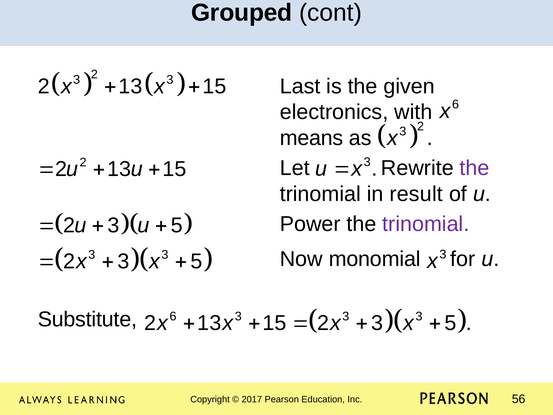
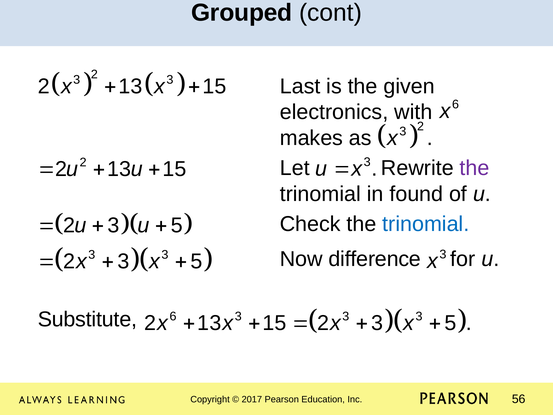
means: means -> makes
result: result -> found
Power: Power -> Check
trinomial at (426, 224) colour: purple -> blue
monomial: monomial -> difference
